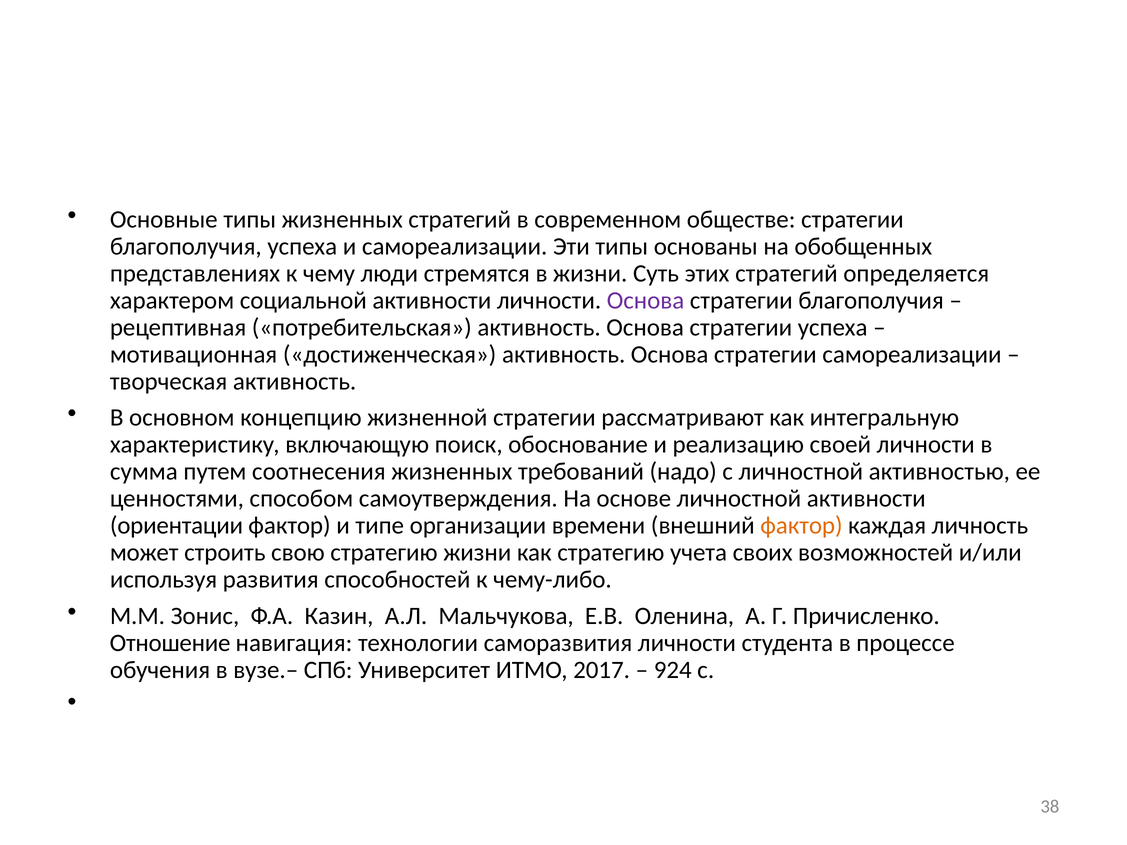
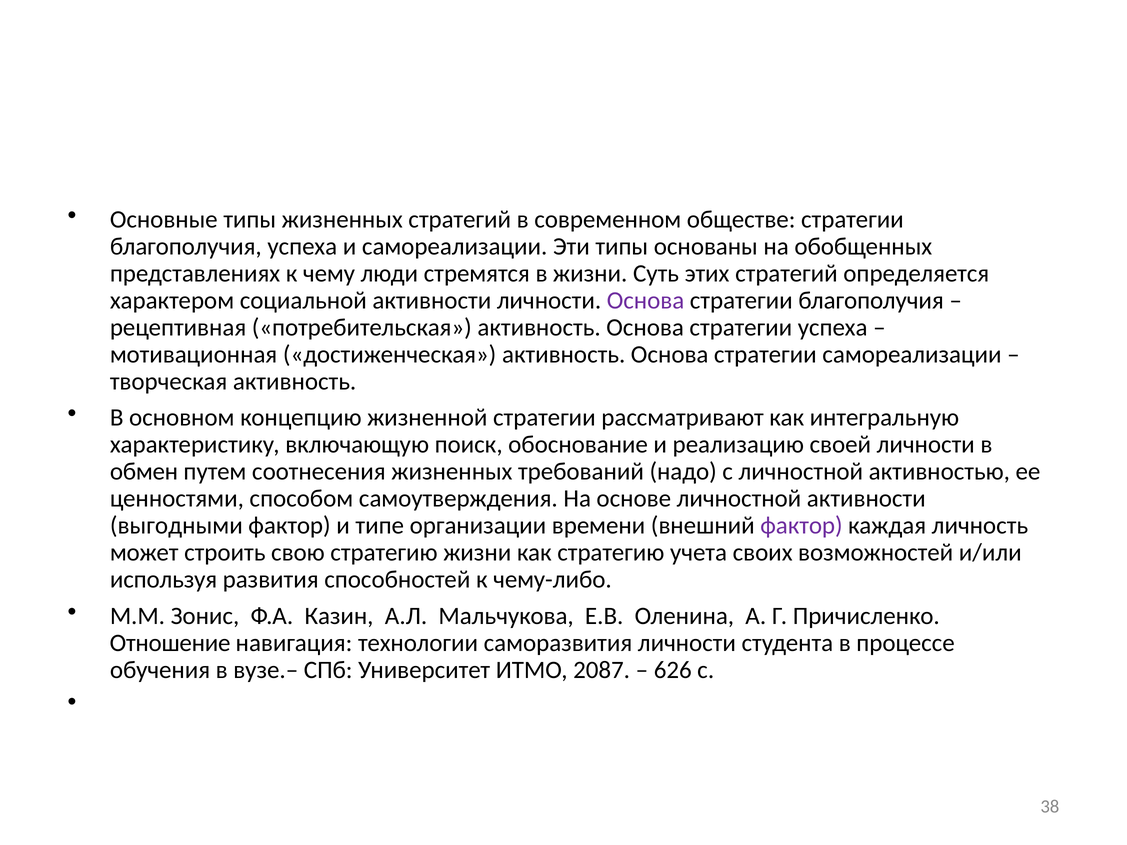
сумма: сумма -> обмен
ориентации: ориентации -> выгодными
фактор at (801, 526) colour: orange -> purple
2017: 2017 -> 2087
924: 924 -> 626
